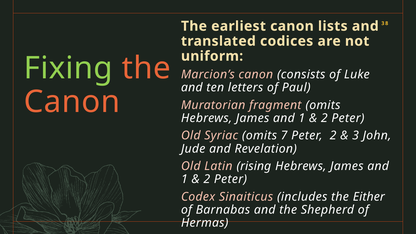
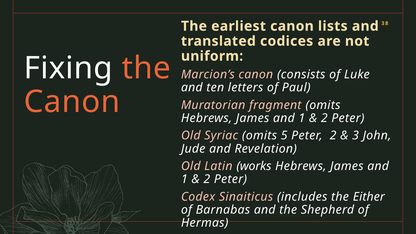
Fixing colour: light green -> white
7: 7 -> 5
rising: rising -> works
